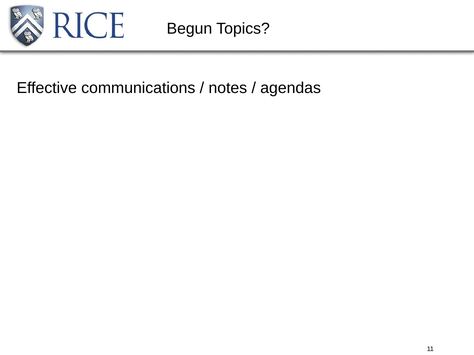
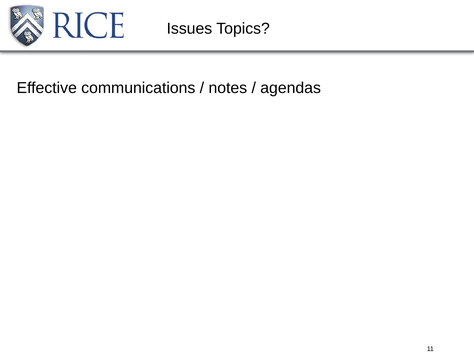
Begun: Begun -> Issues
